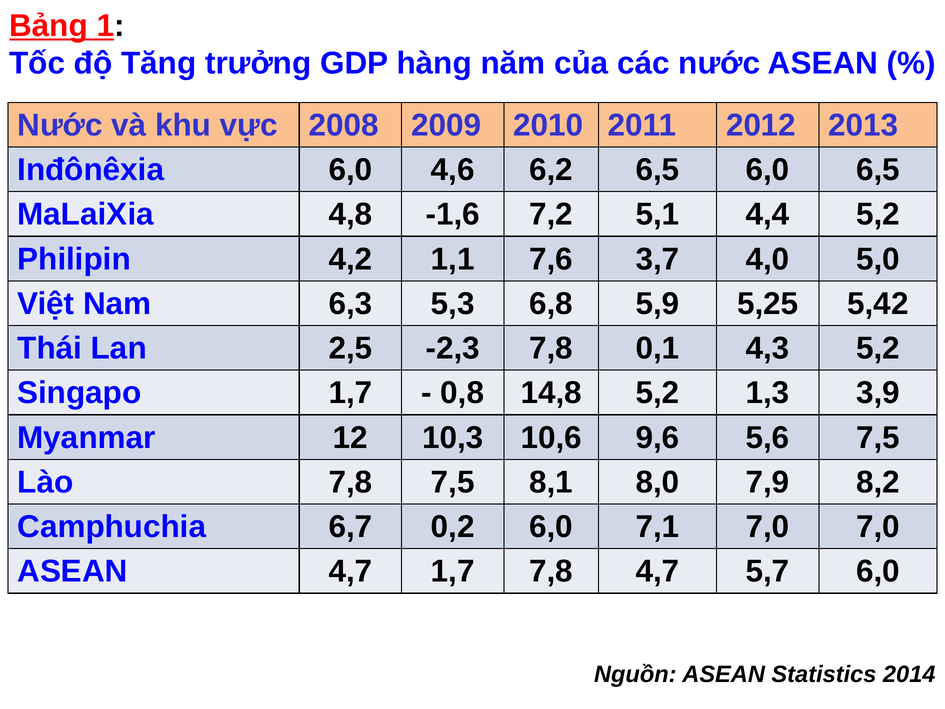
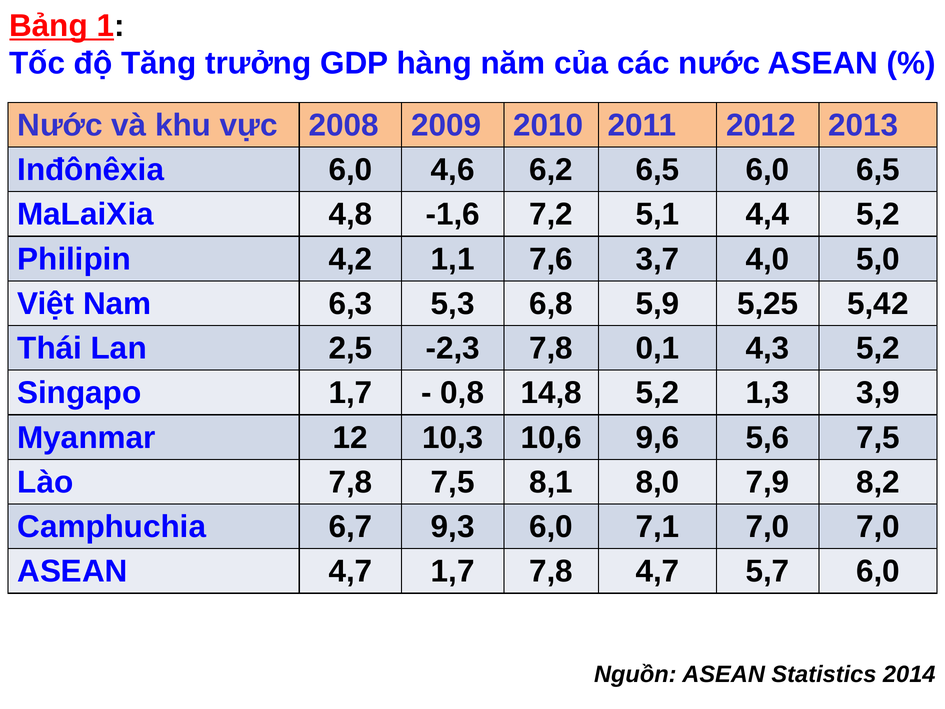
0,2: 0,2 -> 9,3
